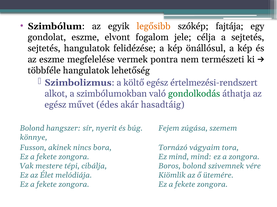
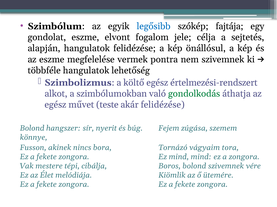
legősibb colour: orange -> blue
sejtetés at (44, 49): sejtetés -> alapján
nem természeti: természeti -> szivemnek
édes: édes -> teste
akár hasadtáig: hasadtáig -> felidézése
